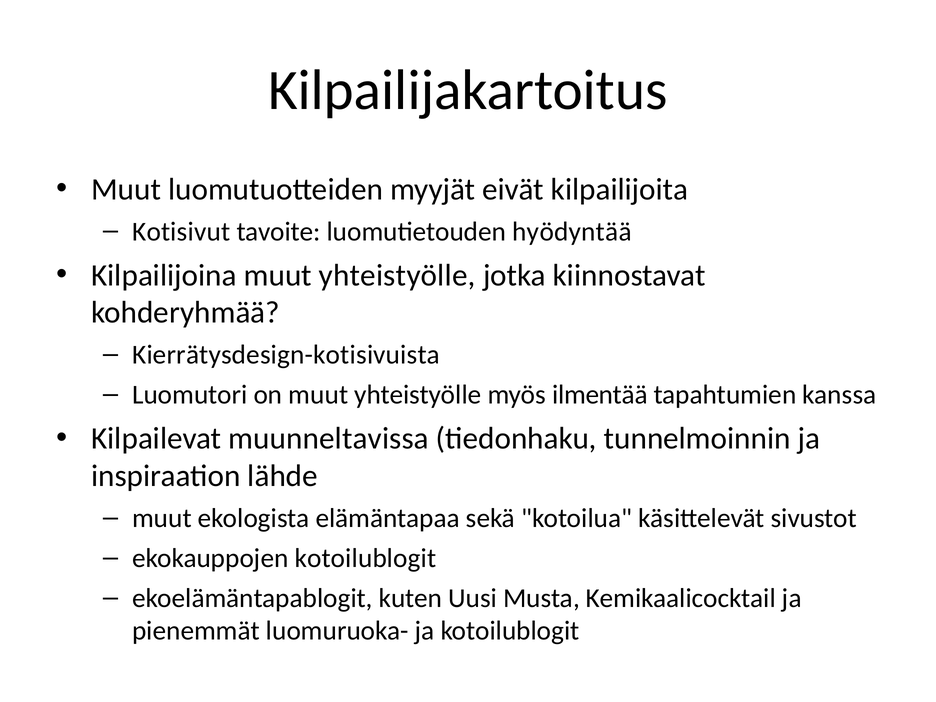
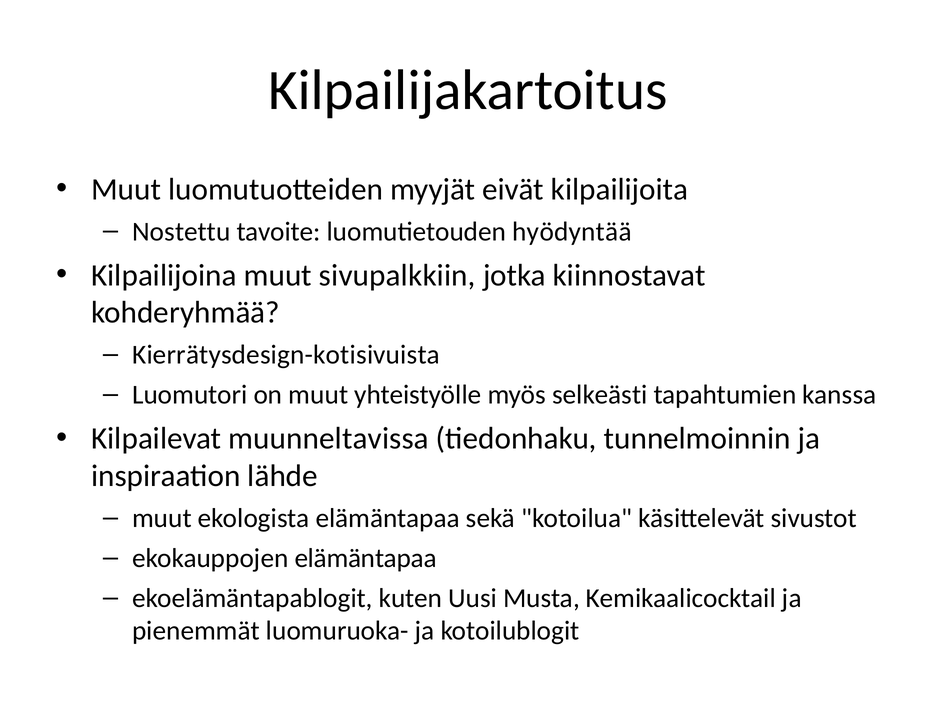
Kotisivut: Kotisivut -> Nostettu
Kilpailijoina muut yhteistyölle: yhteistyölle -> sivupalkkiin
ilmentää: ilmentää -> selkeästi
ekokauppojen kotoilublogit: kotoilublogit -> elämäntapaa
